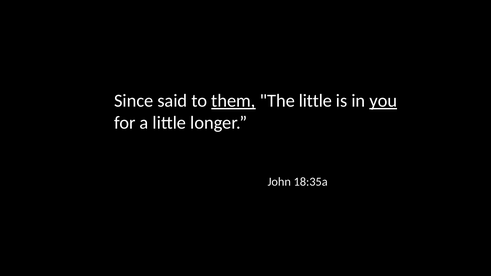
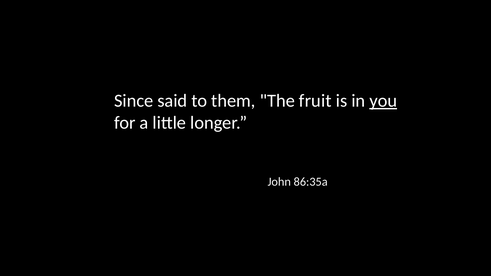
them underline: present -> none
The little: little -> fruit
18:35a: 18:35a -> 86:35a
